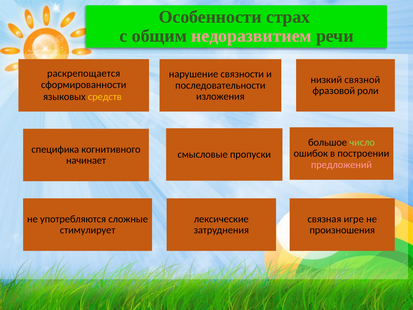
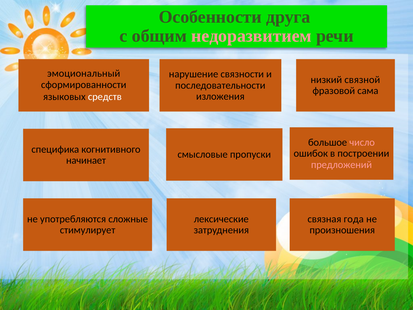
страх: страх -> друга
раскрепощается: раскрепощается -> эмоциональный
роли: роли -> сама
средств colour: yellow -> white
число colour: light green -> pink
игре: игре -> года
